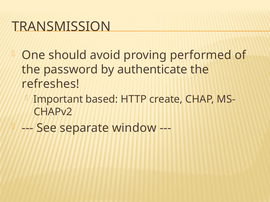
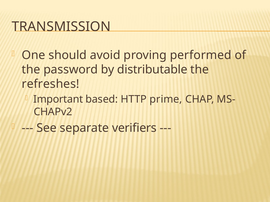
authenticate: authenticate -> distributable
create: create -> prime
window: window -> verifiers
